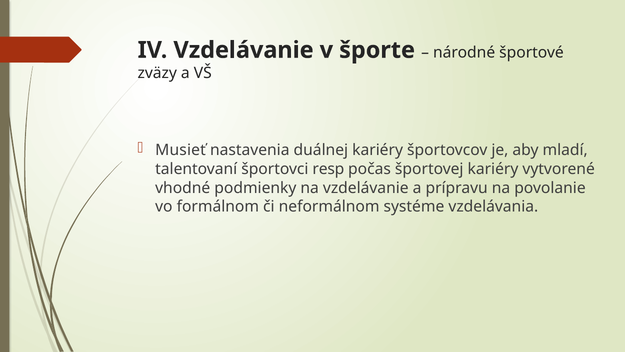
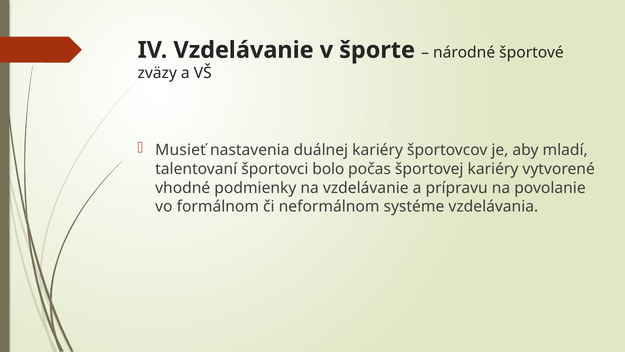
resp: resp -> bolo
